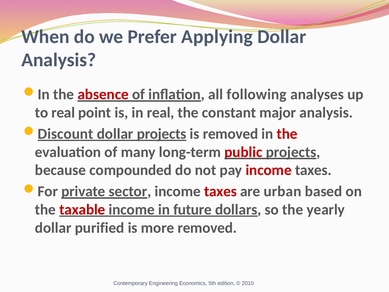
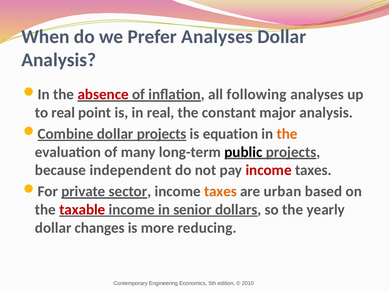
Prefer Applying: Applying -> Analyses
Discount: Discount -> Combine
is removed: removed -> equation
the at (287, 134) colour: red -> orange
public colour: red -> black
compounded: compounded -> independent
taxes at (220, 191) colour: red -> orange
future: future -> senior
purified: purified -> changes
more removed: removed -> reducing
